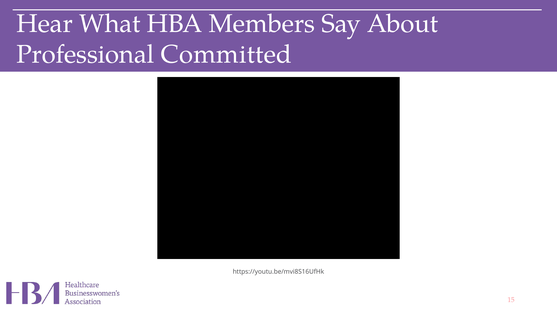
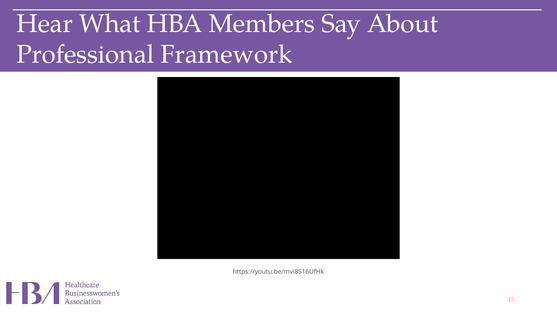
Committed: Committed -> Framework
